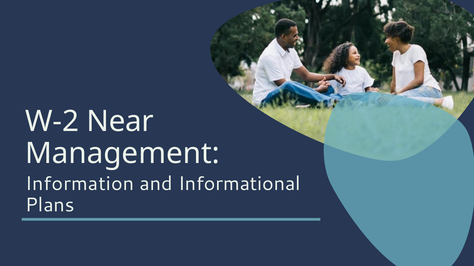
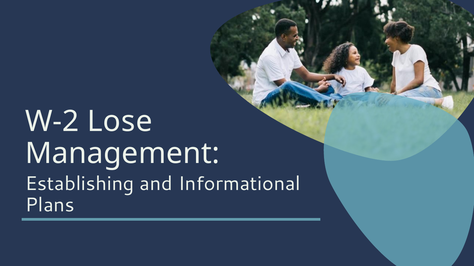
Near: Near -> Lose
Information: Information -> Establishing
